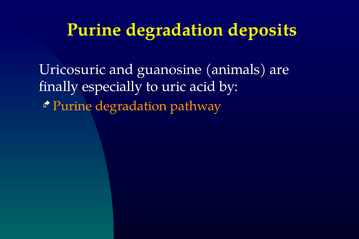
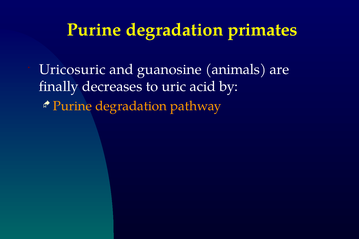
deposits: deposits -> primates
especially: especially -> decreases
